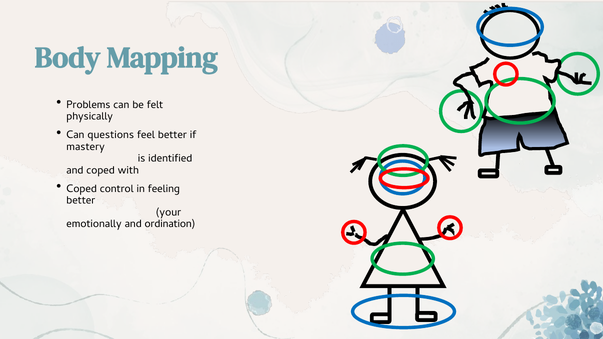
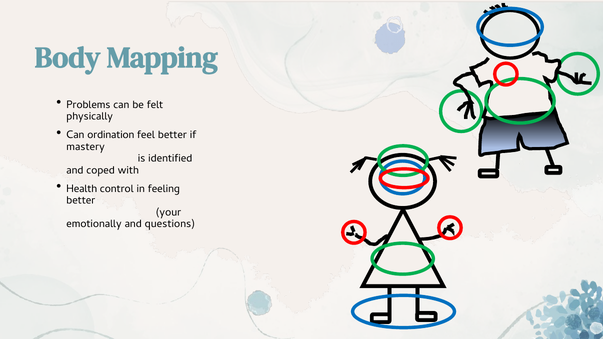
questions: questions -> ordination
Coped at (82, 189): Coped -> Health
ordination: ordination -> questions
